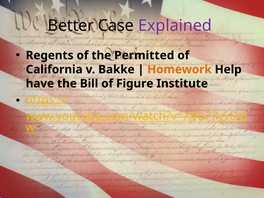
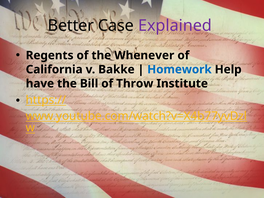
Permitted: Permitted -> Whenever
Homework colour: orange -> blue
Figure: Figure -> Throw
